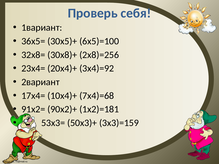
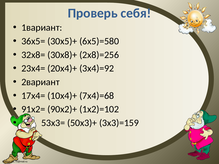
6х5)=100: 6х5)=100 -> 6х5)=580
1х2)=181: 1х2)=181 -> 1х2)=102
